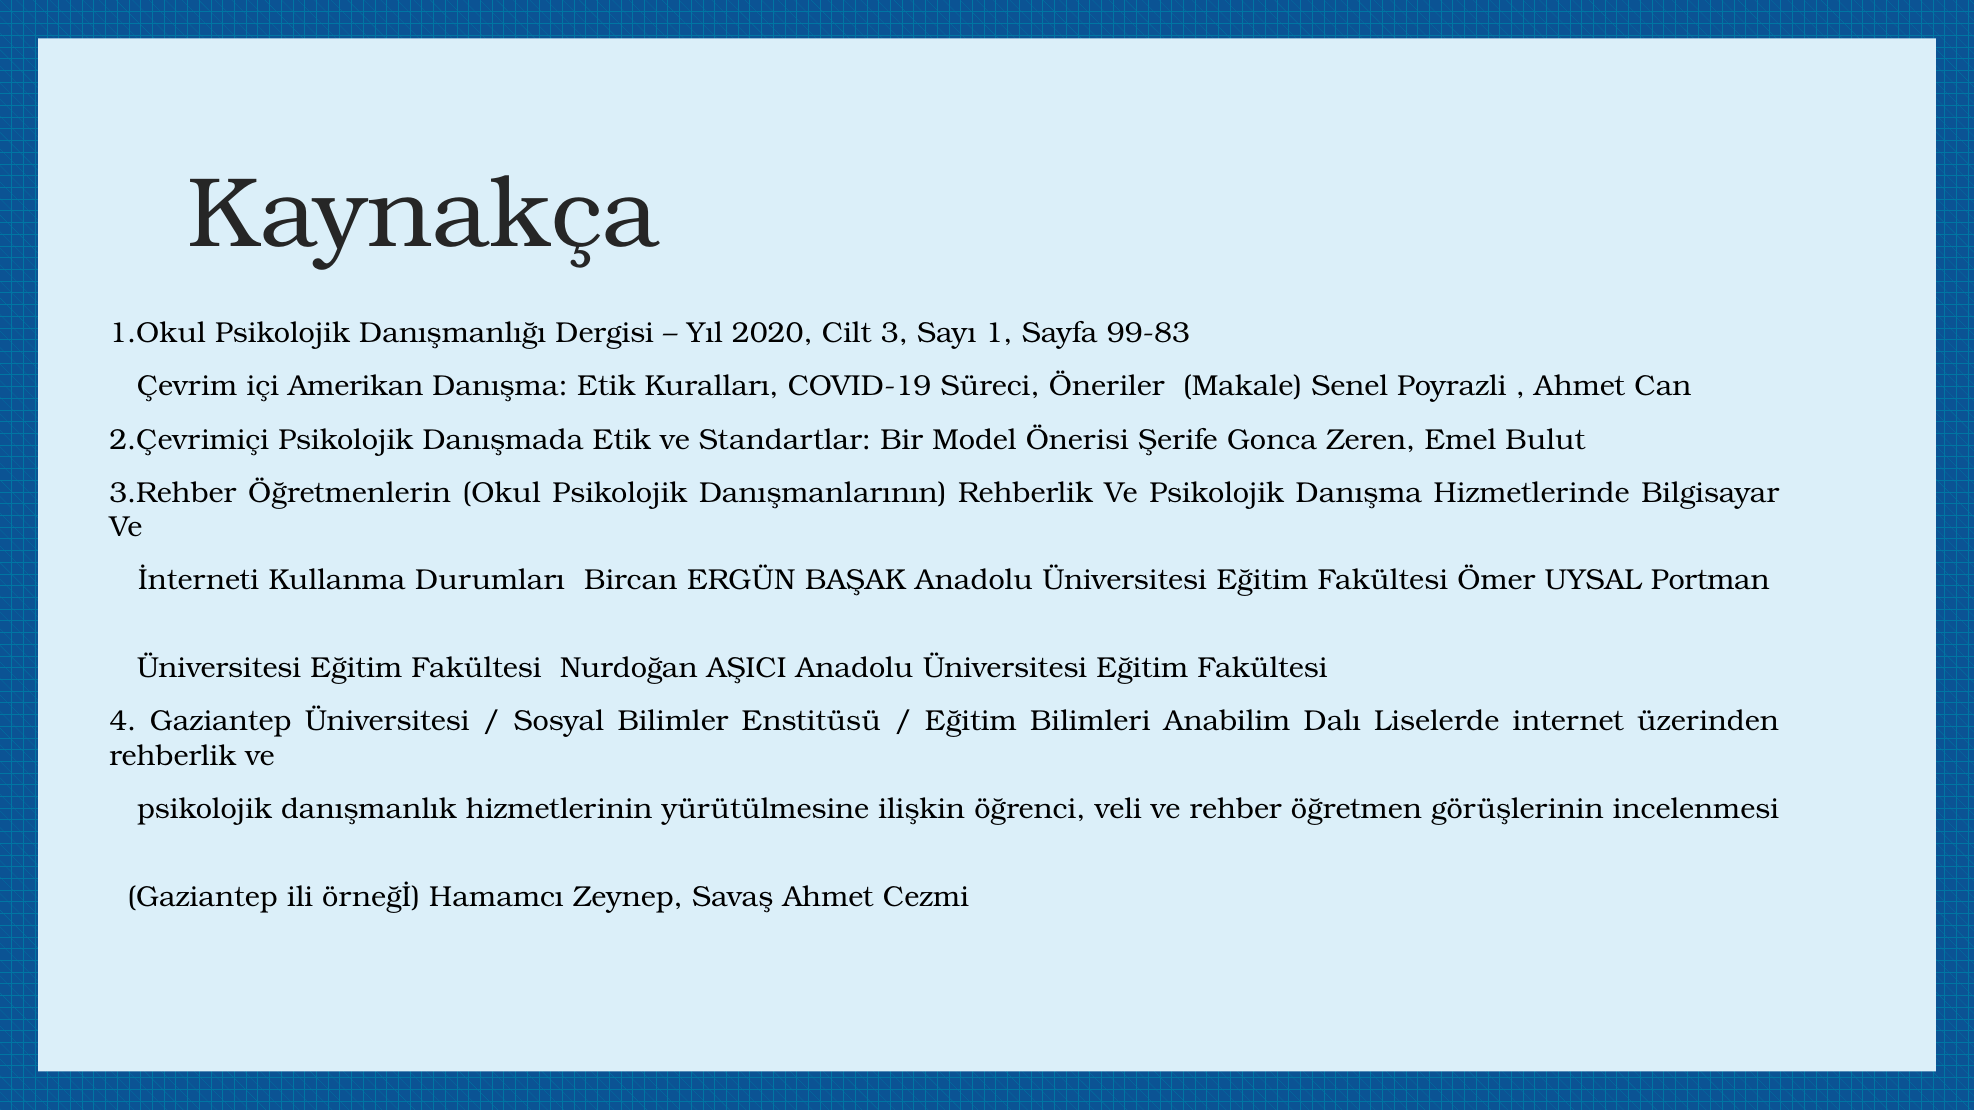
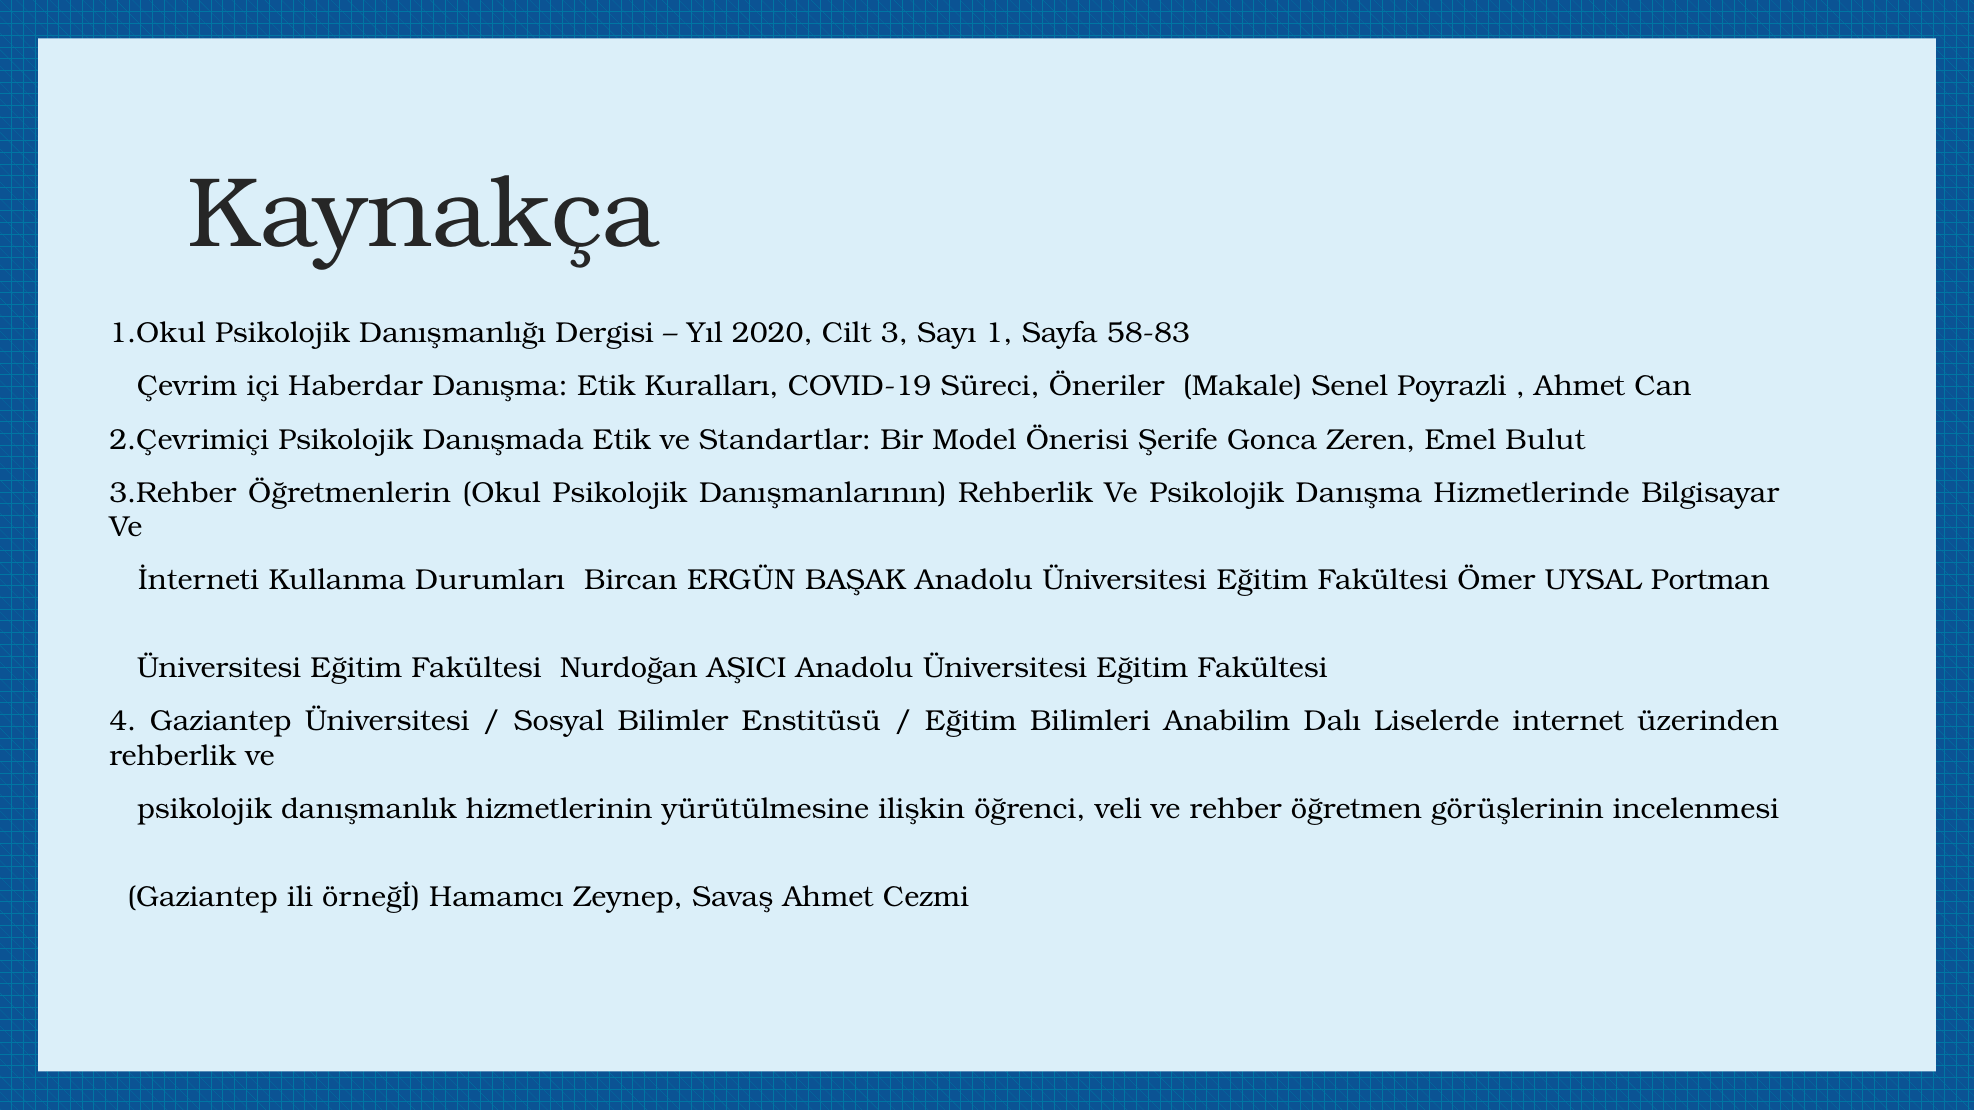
99-83: 99-83 -> 58-83
Amerikan: Amerikan -> Haberdar
